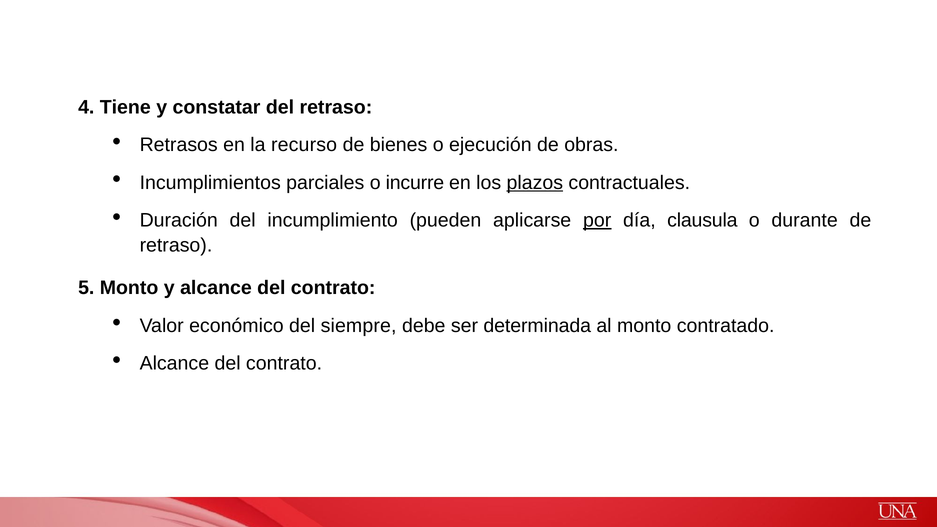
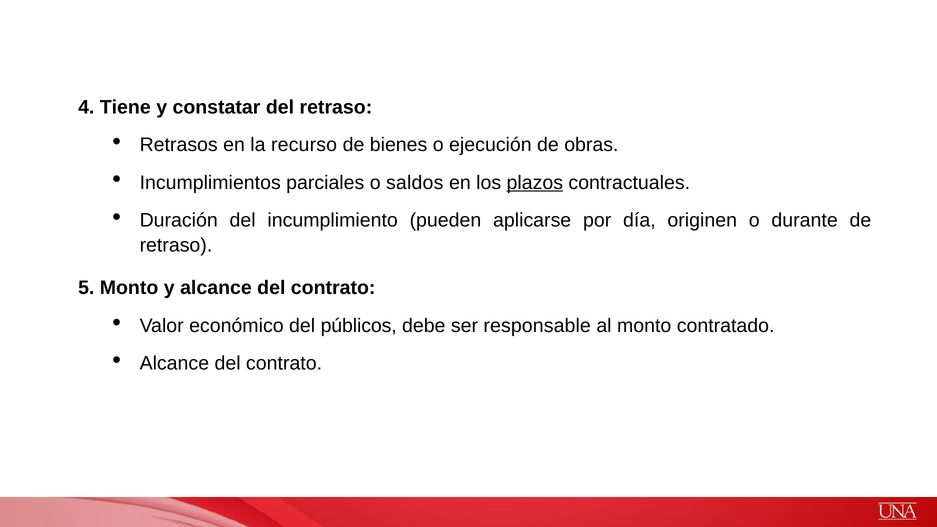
incurre: incurre -> saldos
por underline: present -> none
clausula: clausula -> originen
siempre: siempre -> públicos
determinada: determinada -> responsable
